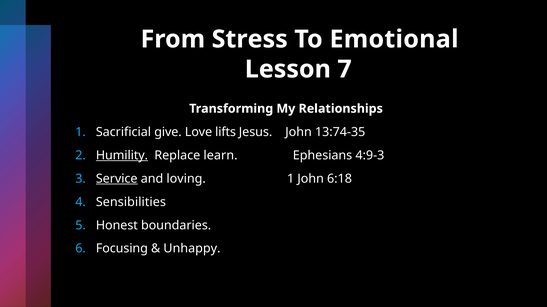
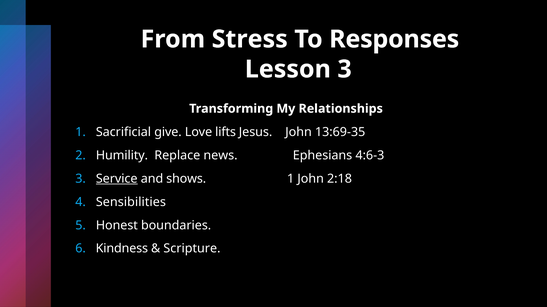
Emotional: Emotional -> Responses
Lesson 7: 7 -> 3
13:74-35: 13:74-35 -> 13:69-35
Humility underline: present -> none
learn: learn -> news
4:9-3: 4:9-3 -> 4:6-3
loving: loving -> shows
6:18: 6:18 -> 2:18
Focusing: Focusing -> Kindness
Unhappy: Unhappy -> Scripture
